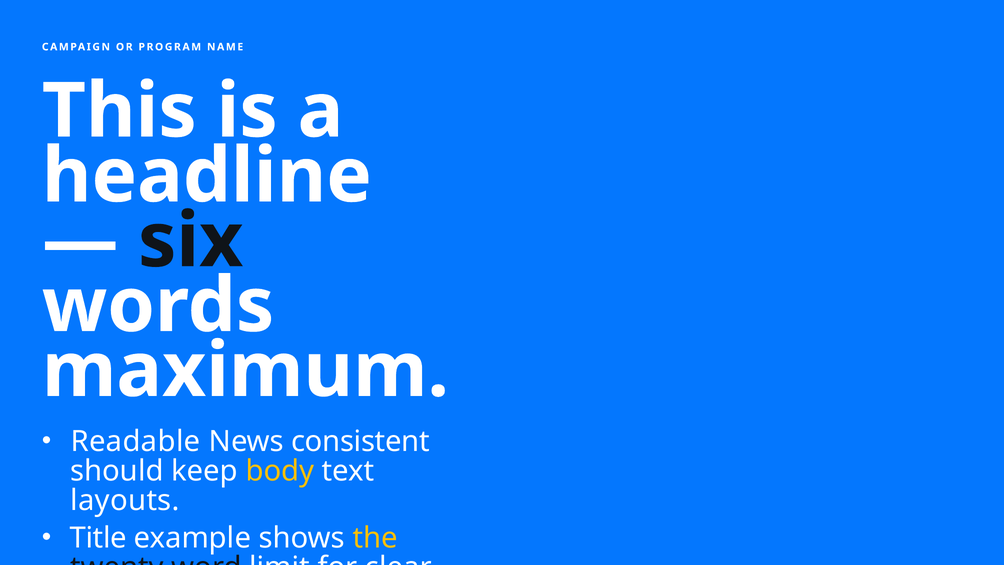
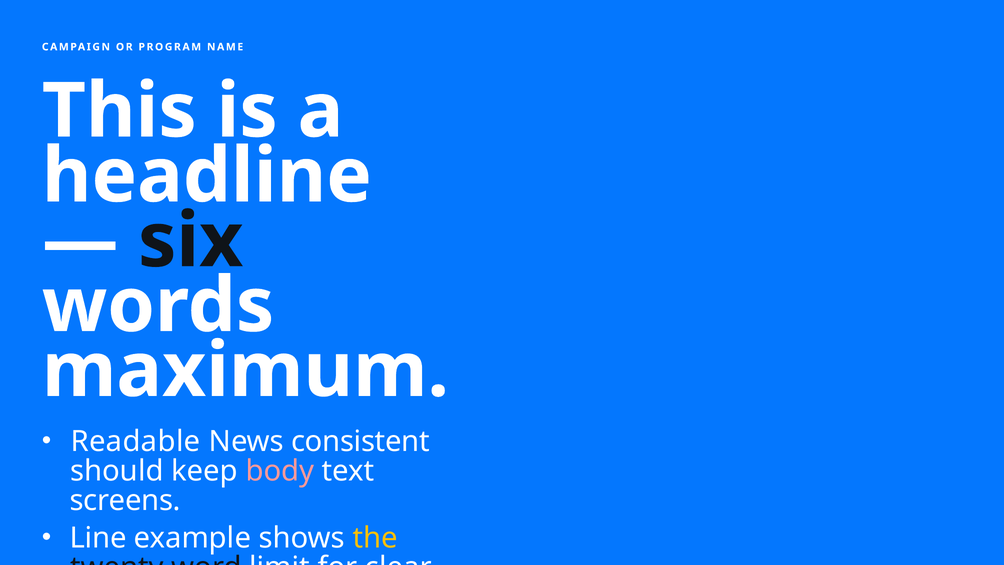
body colour: yellow -> pink
layouts: layouts -> screens
Title: Title -> Line
